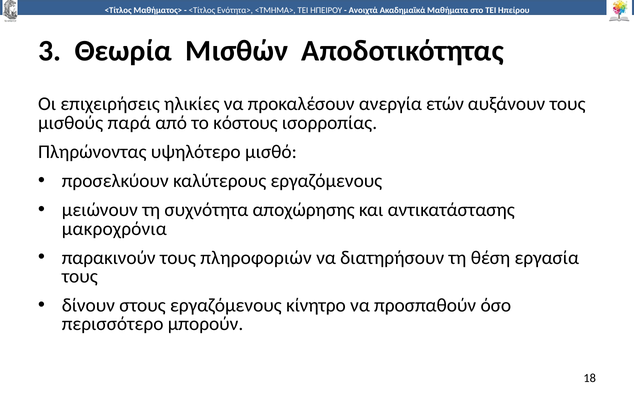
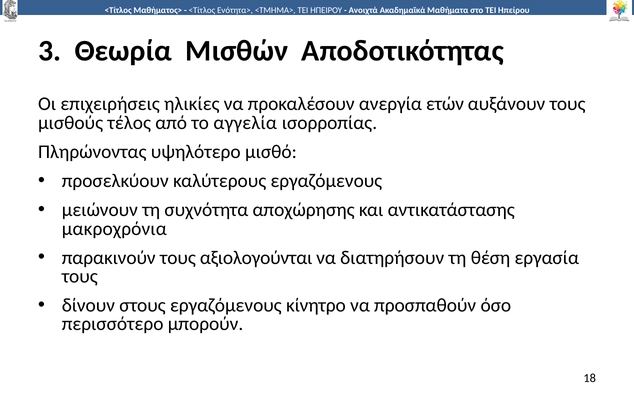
παρά: παρά -> τέλος
κόστους: κόστους -> αγγελία
πληροφοριών: πληροφοριών -> αξιολογούνται
